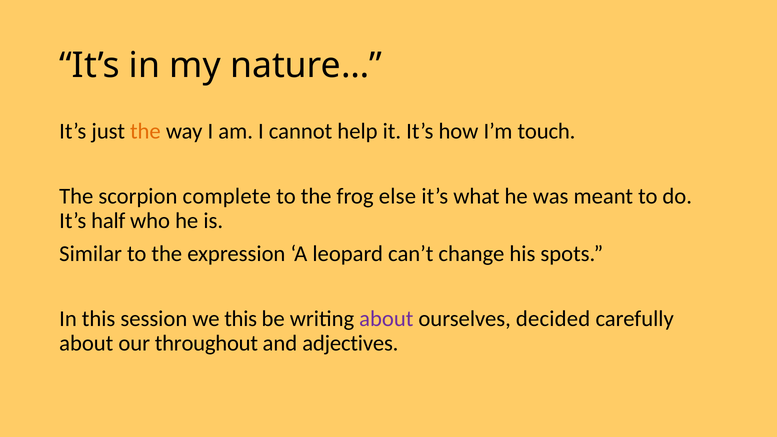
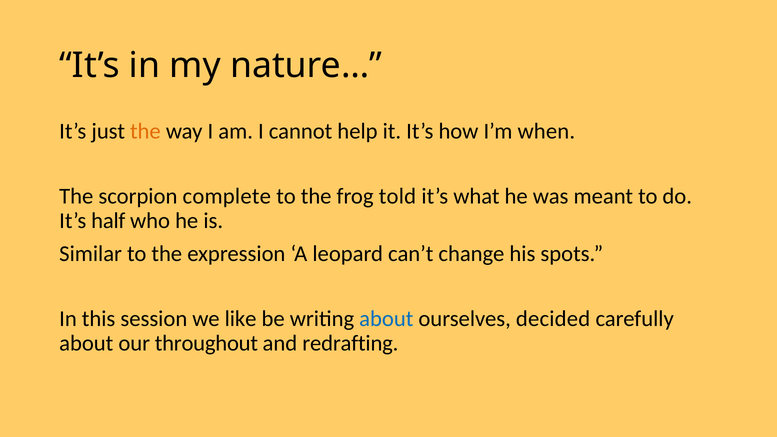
touch: touch -> when
else: else -> told
we this: this -> like
about at (386, 319) colour: purple -> blue
adjectives: adjectives -> redrafting
